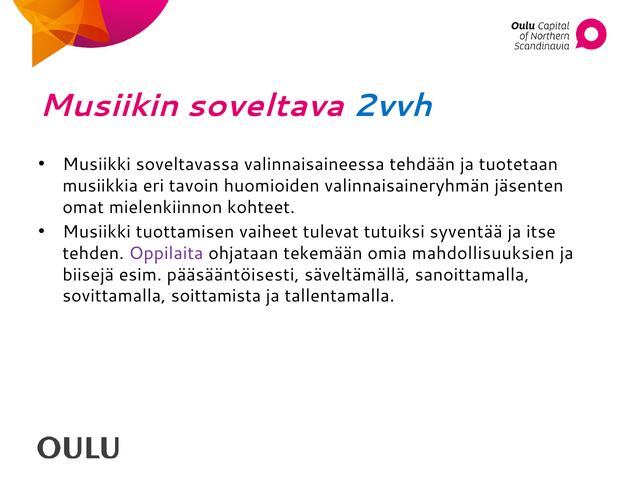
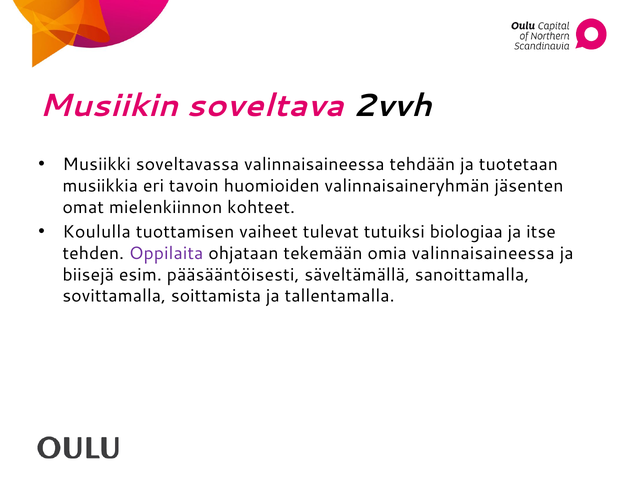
2vvh colour: blue -> black
Musiikki at (97, 232): Musiikki -> Koululla
syventää: syventää -> biologiaa
omia mahdollisuuksien: mahdollisuuksien -> valinnaisaineessa
